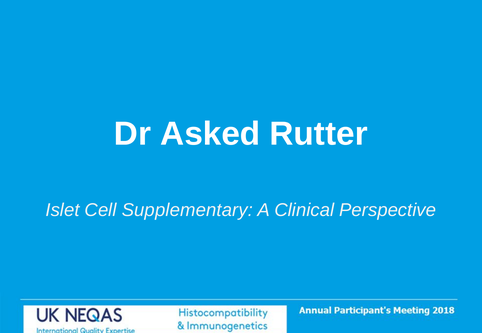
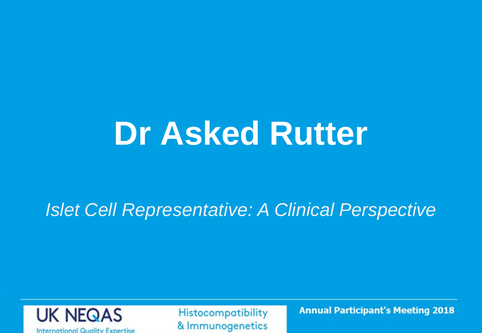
Supplementary: Supplementary -> Representative
